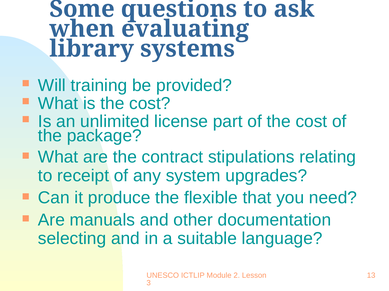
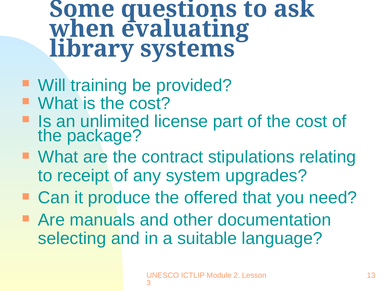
flexible: flexible -> offered
